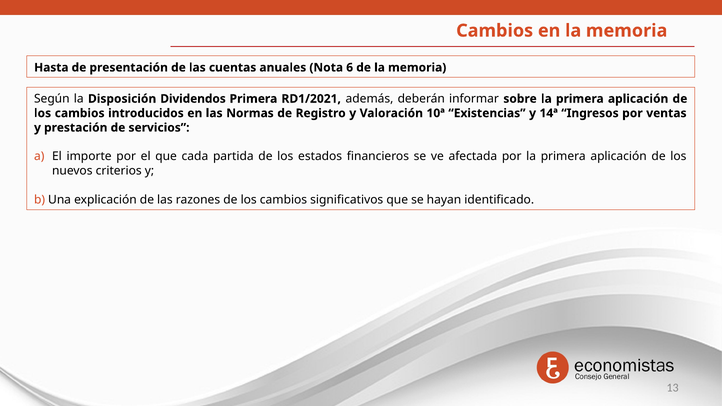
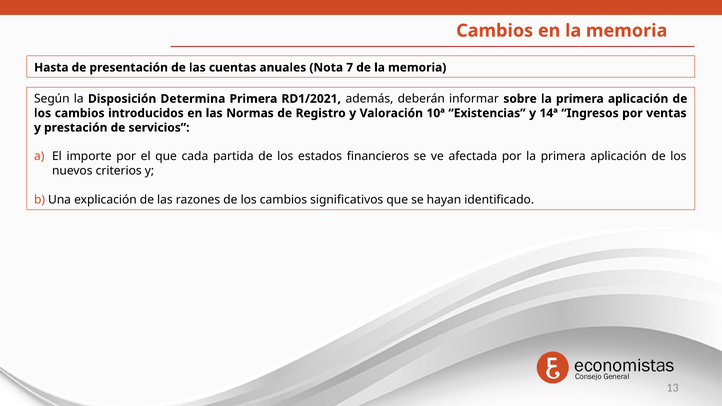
6: 6 -> 7
Dividendos: Dividendos -> Determina
